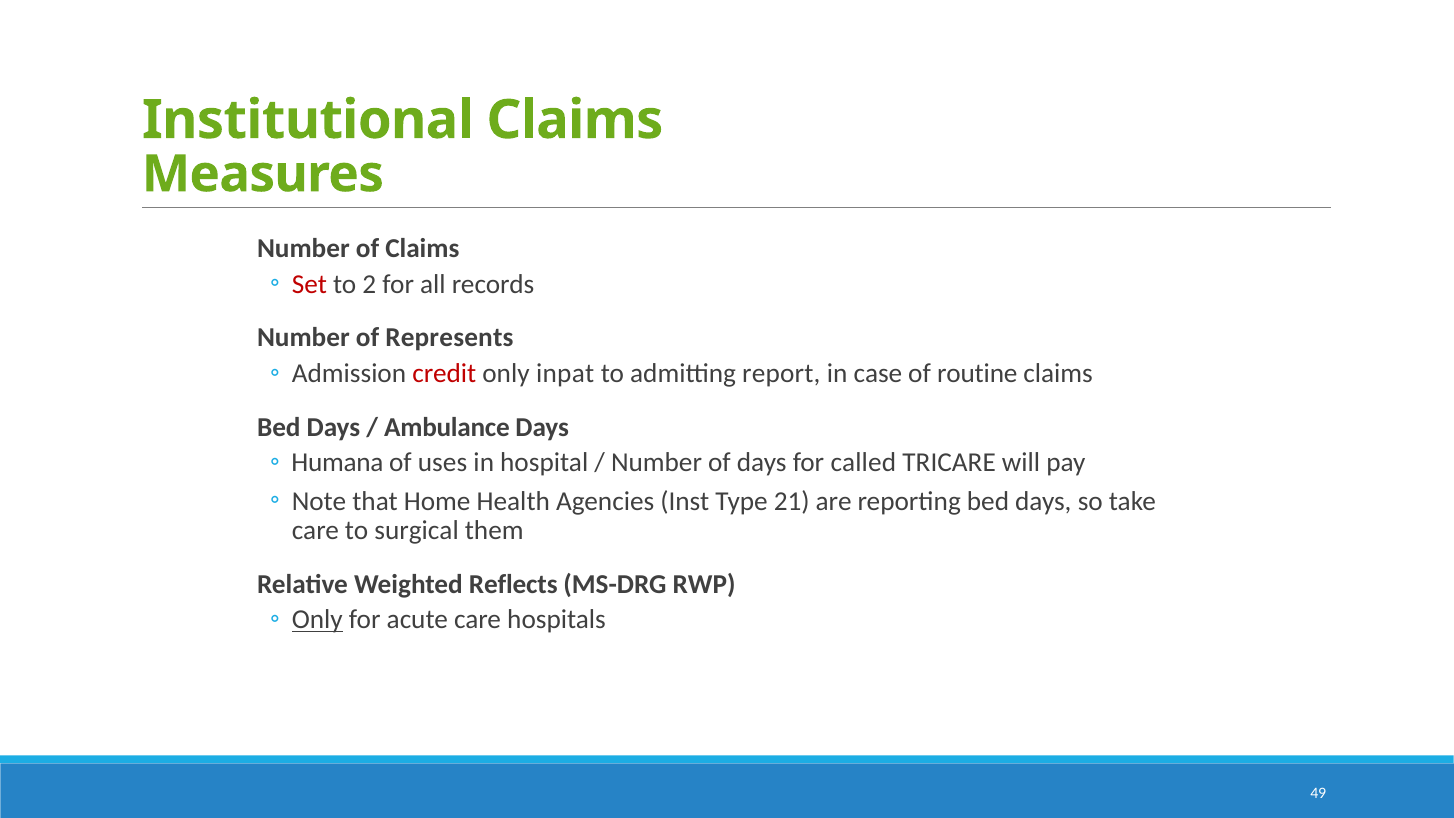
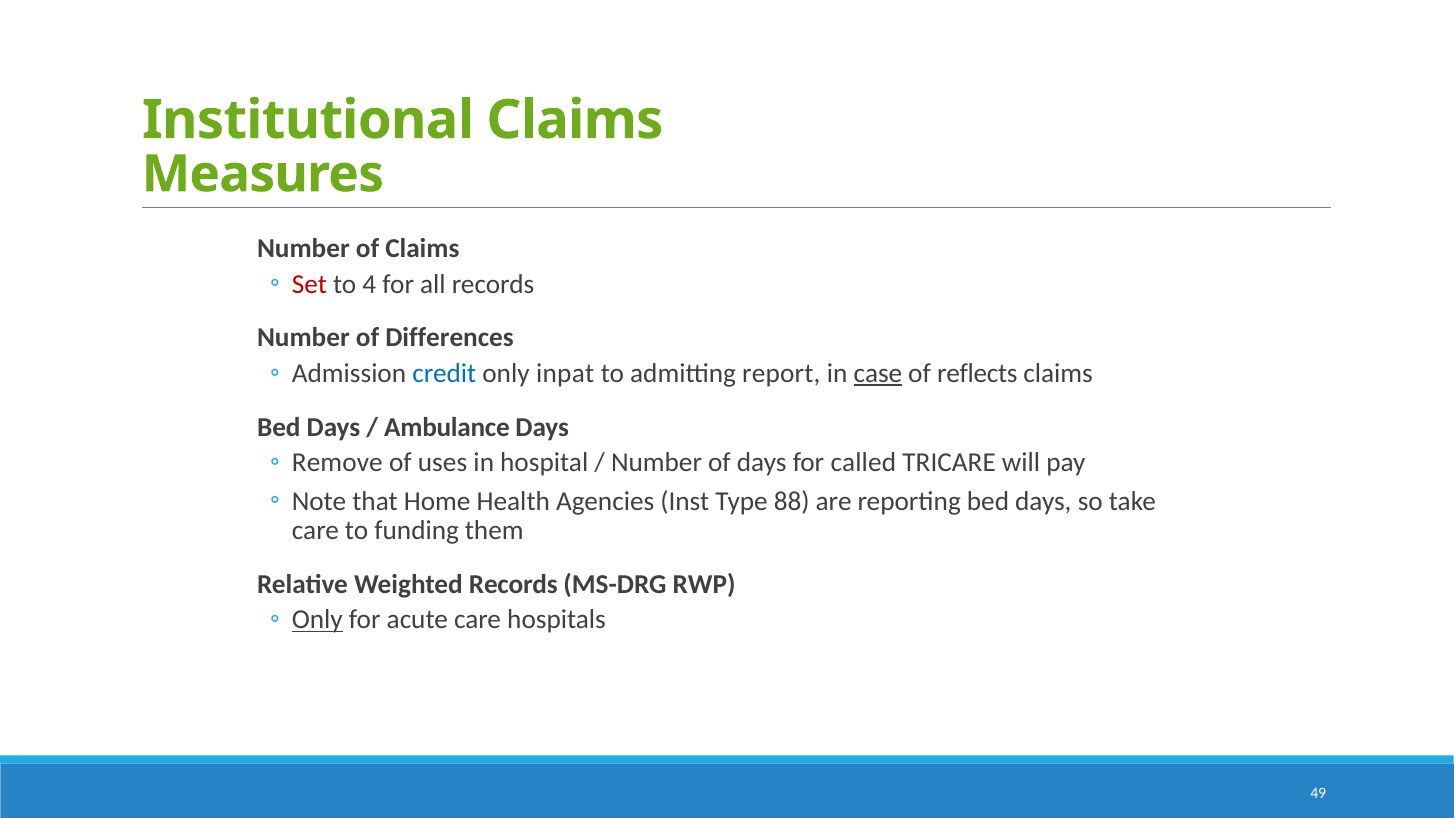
2: 2 -> 4
Represents: Represents -> Differences
credit colour: red -> blue
case underline: none -> present
routine: routine -> reflects
Humana: Humana -> Remove
21: 21 -> 88
surgical: surgical -> funding
Weighted Reflects: Reflects -> Records
